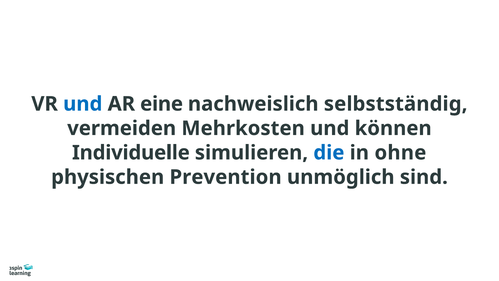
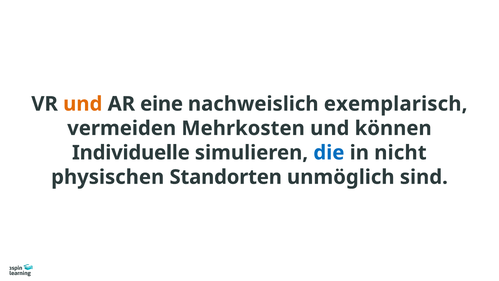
und at (83, 104) colour: blue -> orange
selbstständig: selbstständig -> exemplarisch
ohne: ohne -> nicht
Prevention: Prevention -> Standorten
